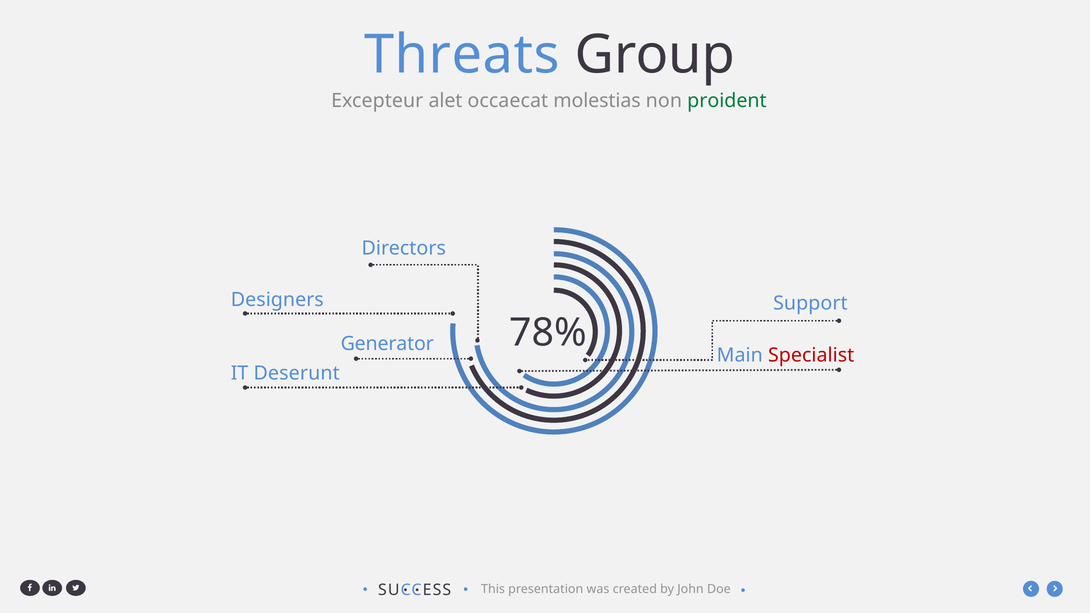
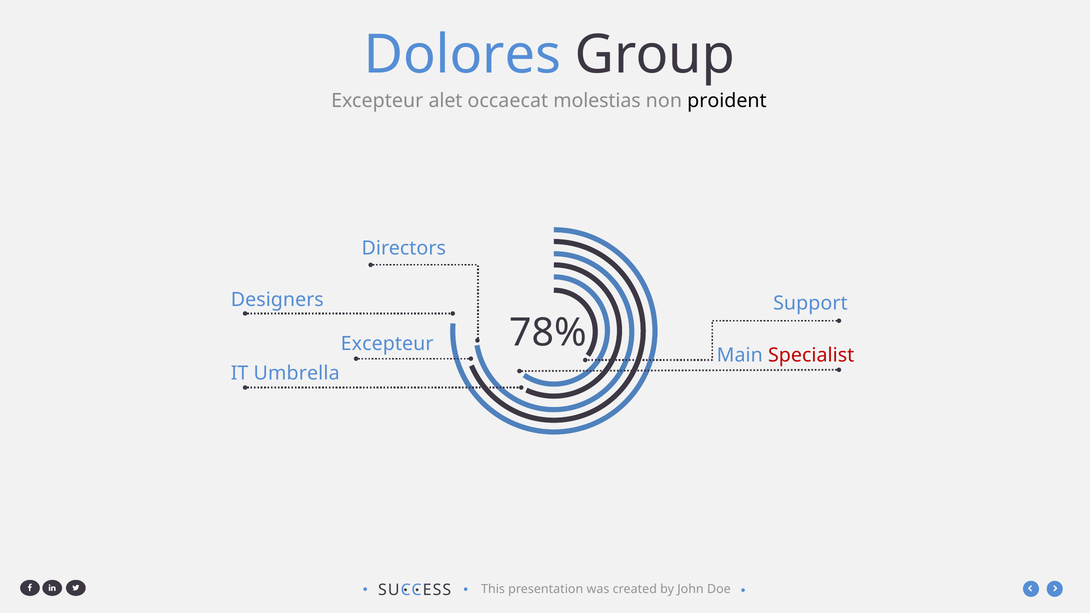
Threats: Threats -> Dolores
proident colour: green -> black
Generator at (387, 344): Generator -> Excepteur
Deserunt: Deserunt -> Umbrella
